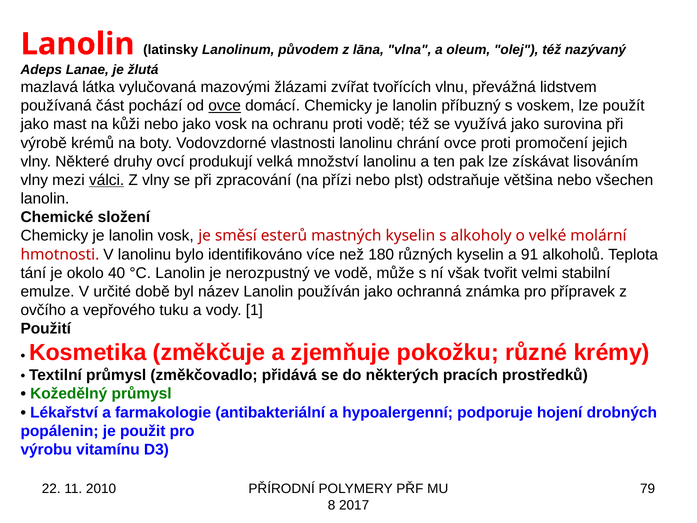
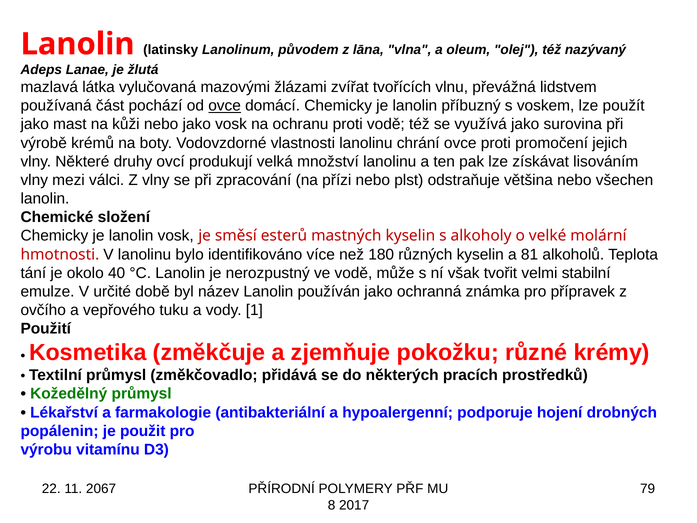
válci underline: present -> none
91: 91 -> 81
2010: 2010 -> 2067
